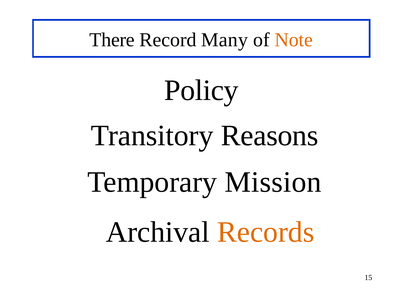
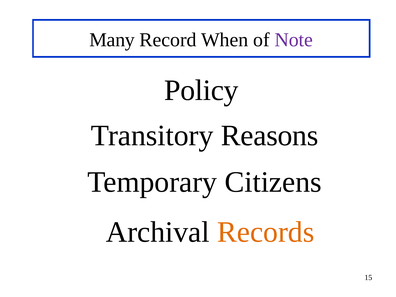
There: There -> Many
Many: Many -> When
Note colour: orange -> purple
Mission: Mission -> Citizens
